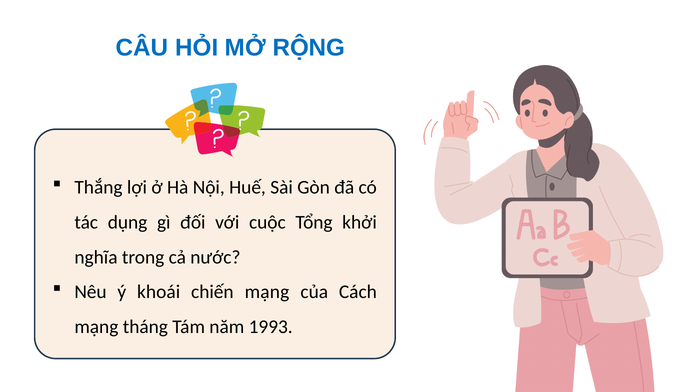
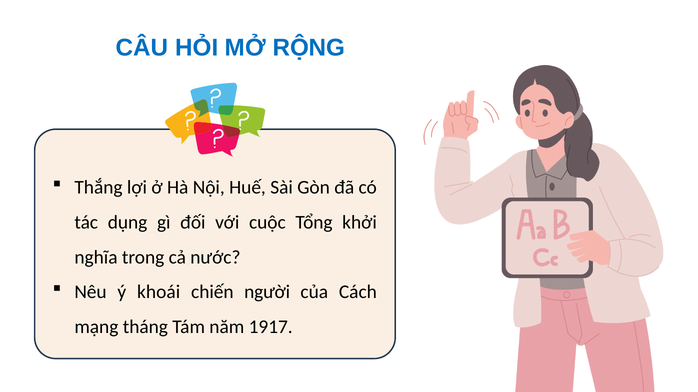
chiến mạng: mạng -> người
1993: 1993 -> 1917
